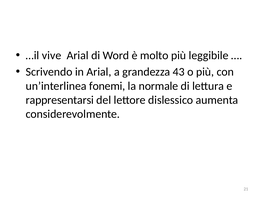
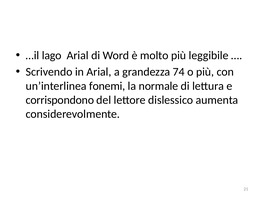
vive: vive -> lago
43: 43 -> 74
rappresentarsi: rappresentarsi -> corrispondono
